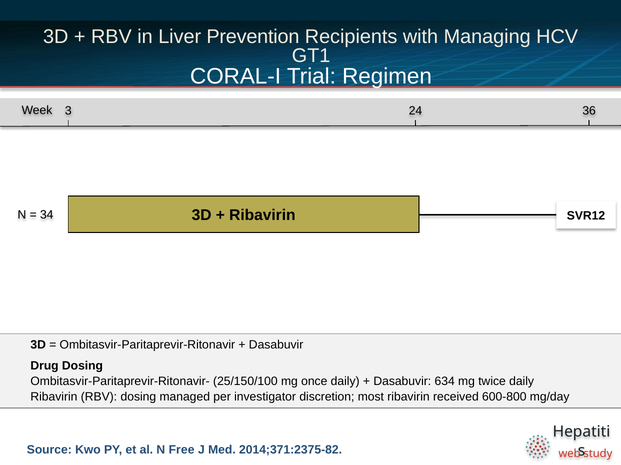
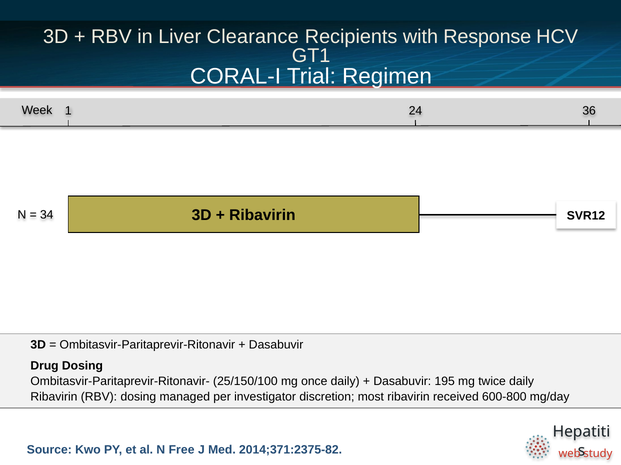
Prevention: Prevention -> Clearance
Managing: Managing -> Response
3: 3 -> 1
634: 634 -> 195
